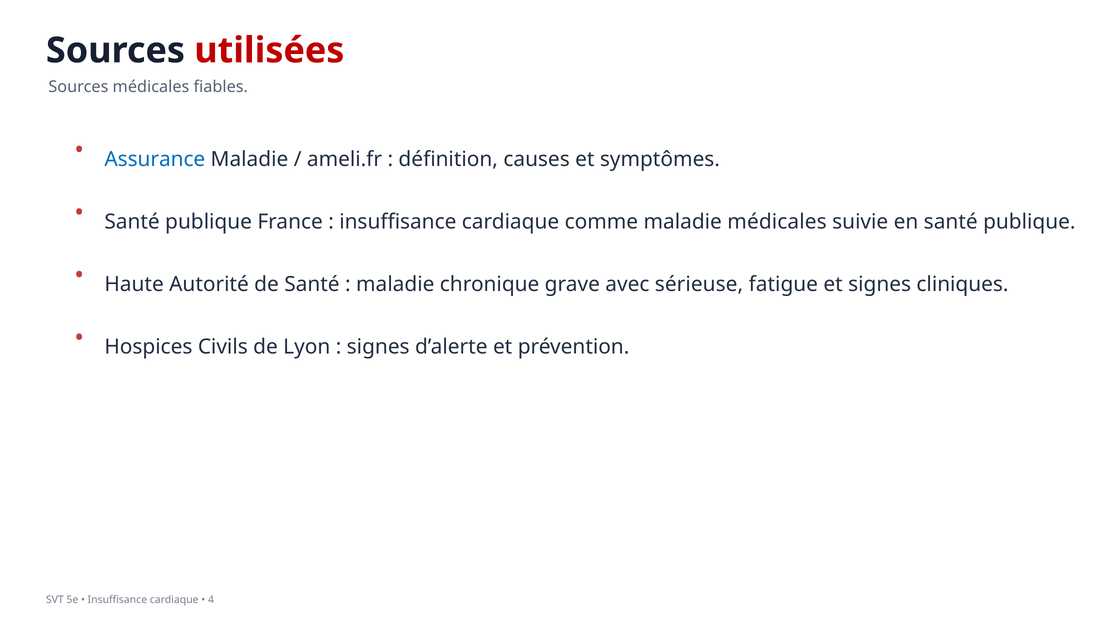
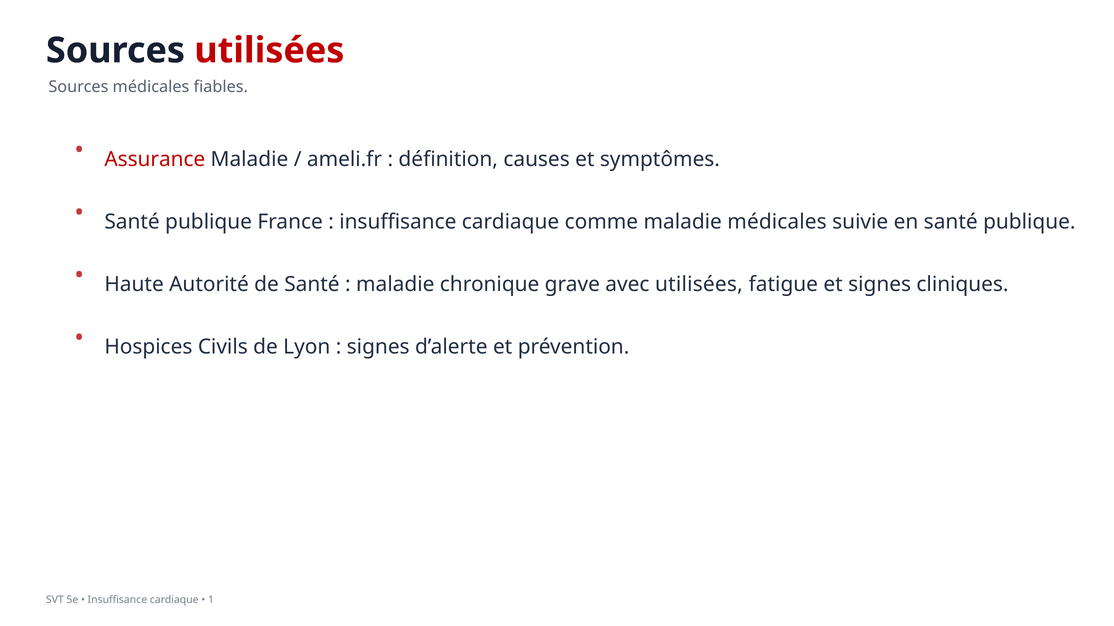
Assurance colour: blue -> red
avec sérieuse: sérieuse -> utilisées
4: 4 -> 1
